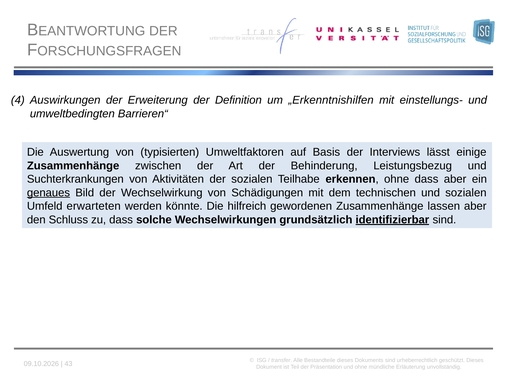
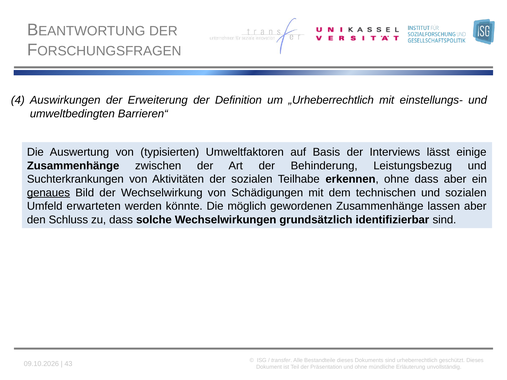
„Erkenntnishilfen: „Erkenntnishilfen -> „Urheberrechtlich
hilfreich: hilfreich -> möglich
identifizierbar underline: present -> none
